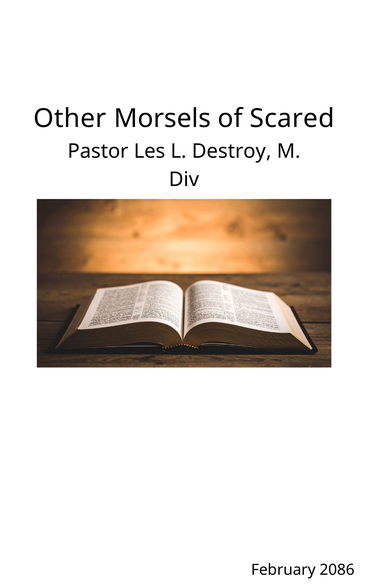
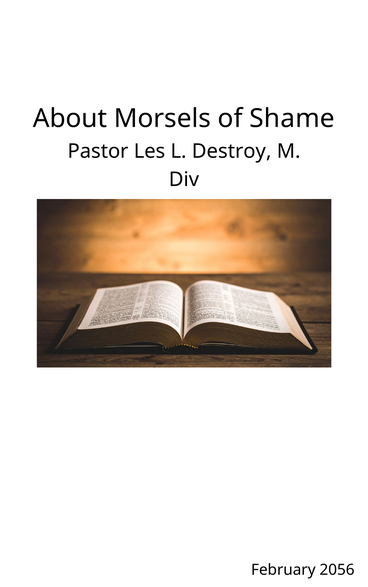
Other: Other -> About
Scared: Scared -> Shame
2086: 2086 -> 2056
